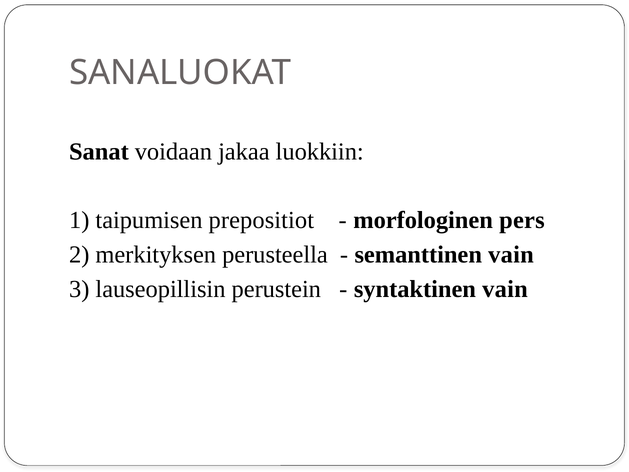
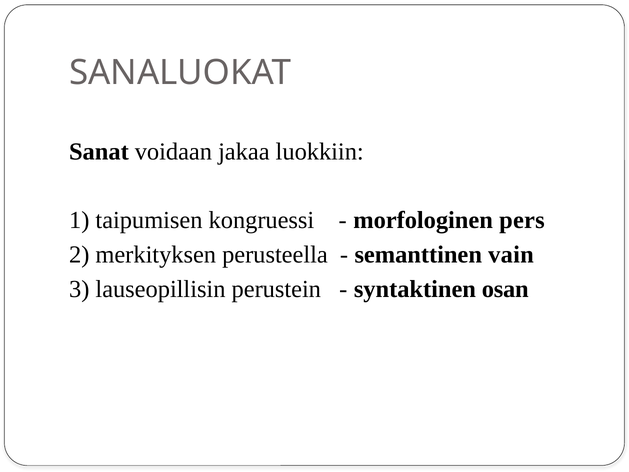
prepositiot: prepositiot -> kongruessi
syntaktinen vain: vain -> osan
